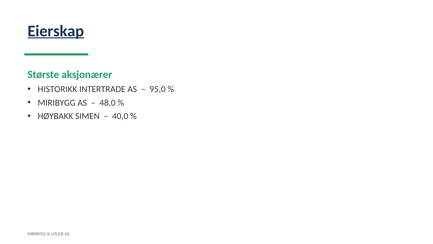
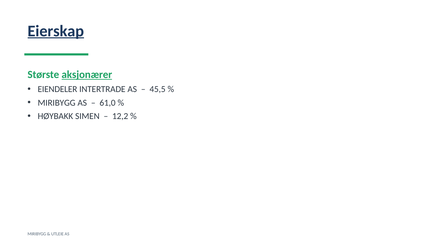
aksjonærer underline: none -> present
HISTORIKK: HISTORIKK -> EIENDELER
95,0: 95,0 -> 45,5
48,0: 48,0 -> 61,0
40,0: 40,0 -> 12,2
